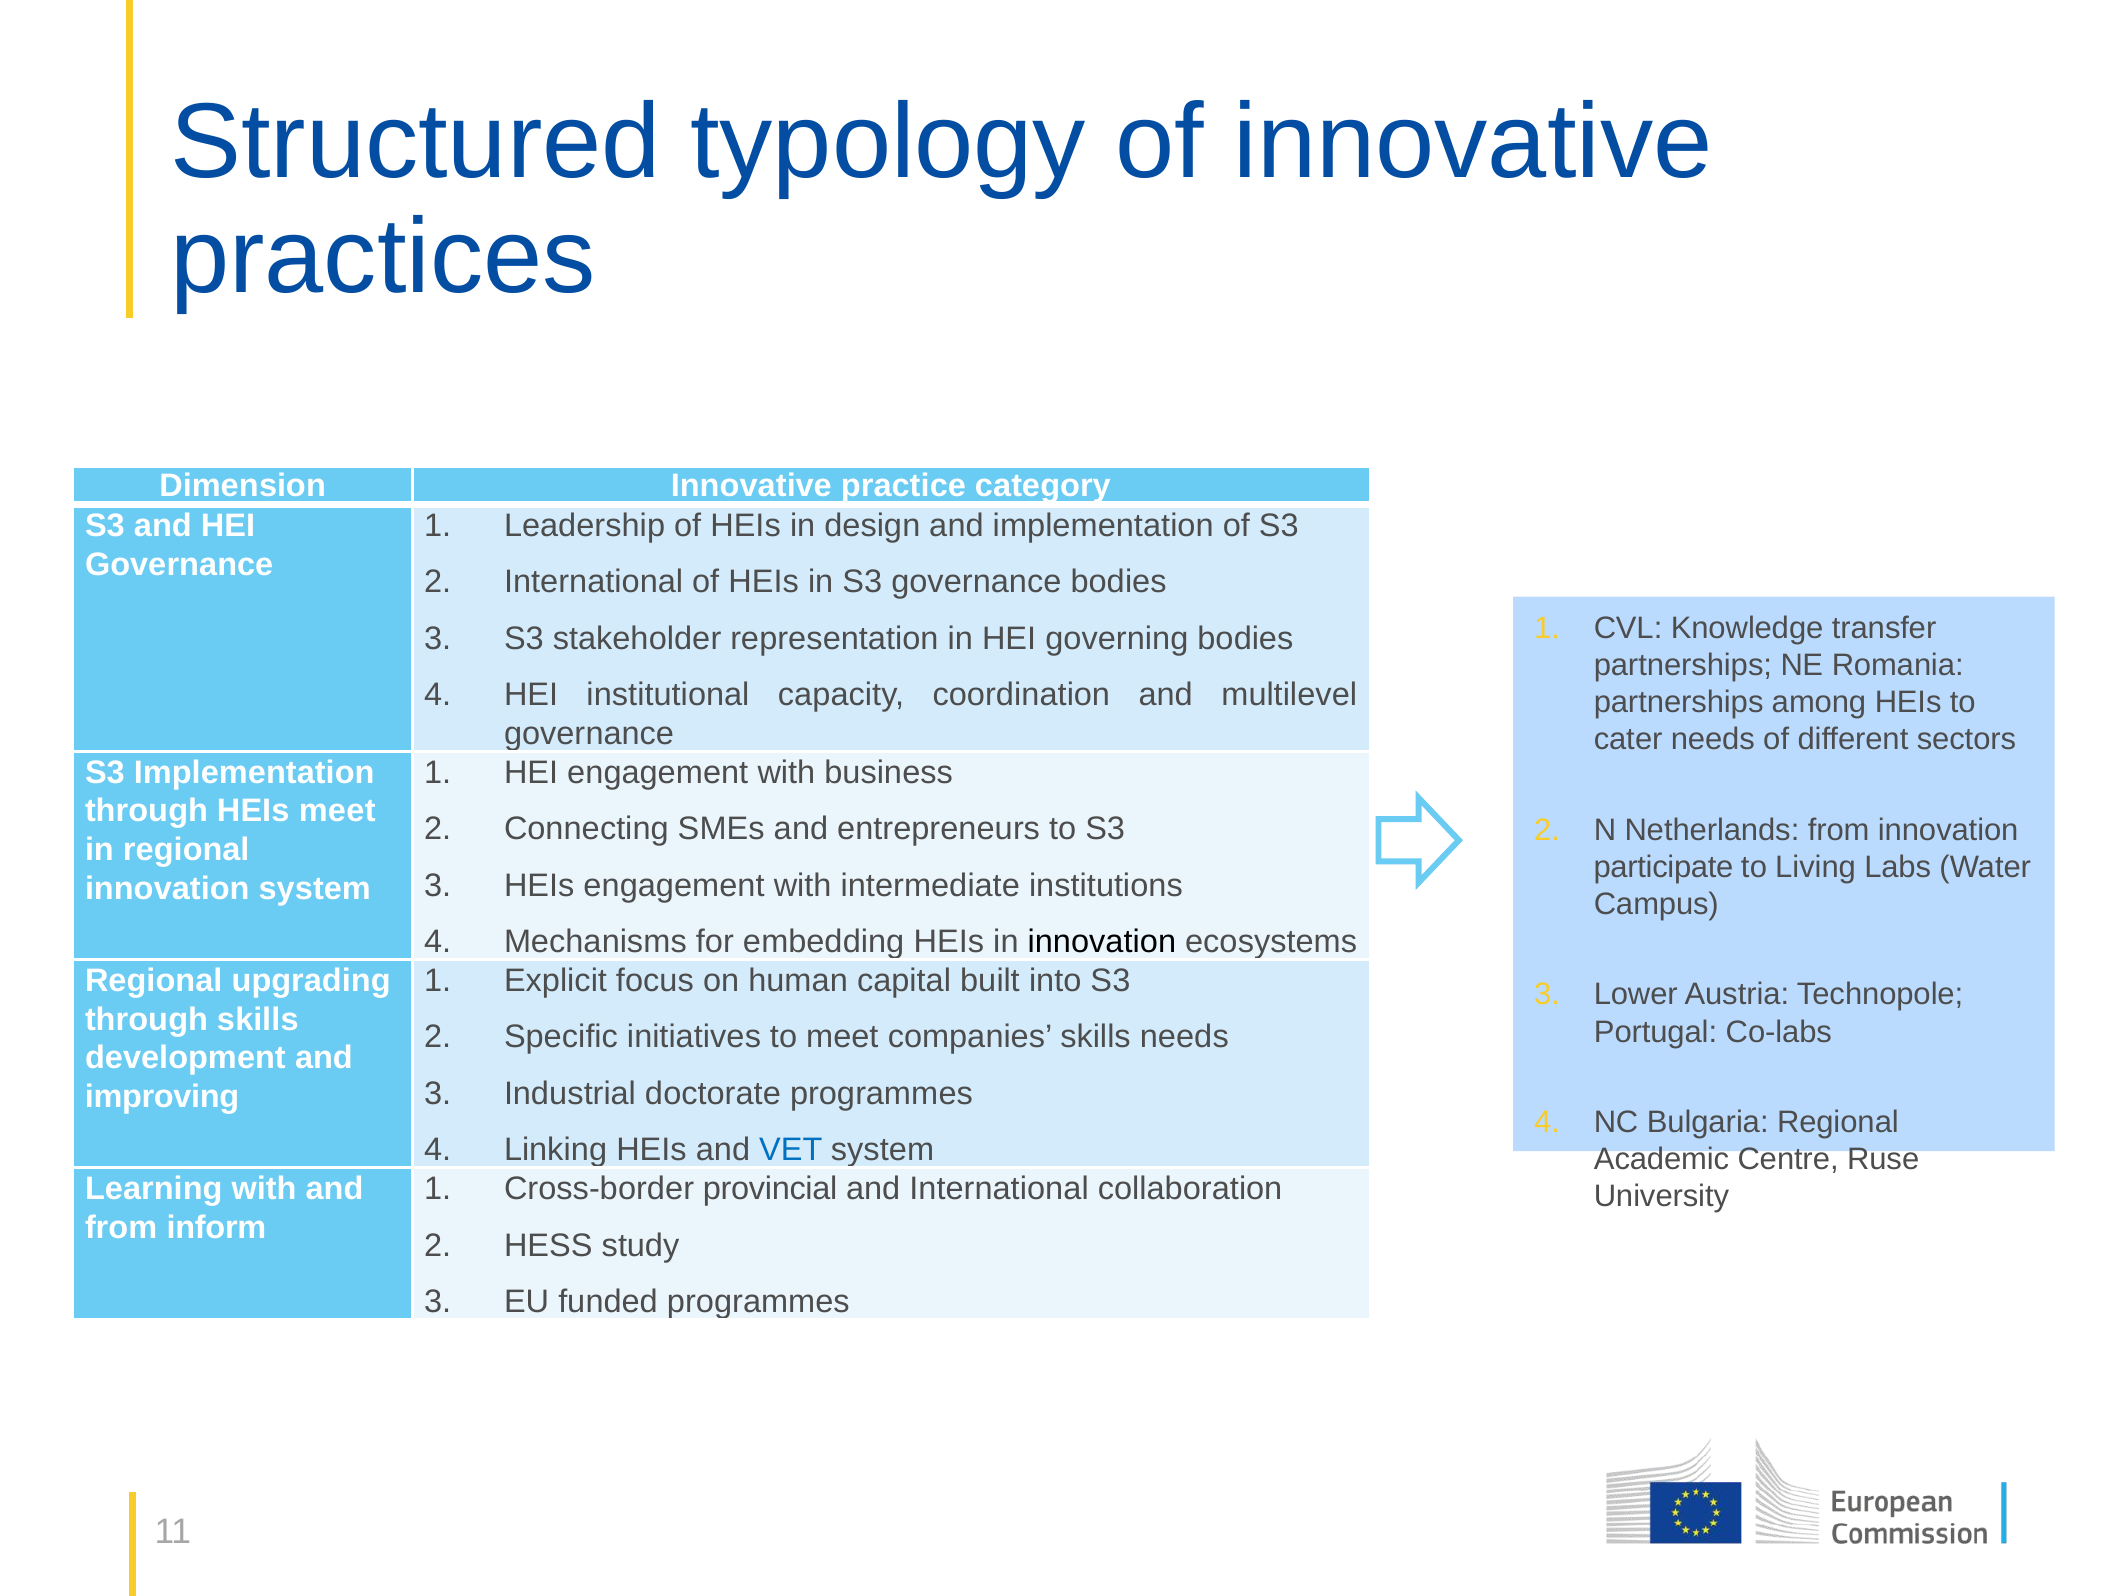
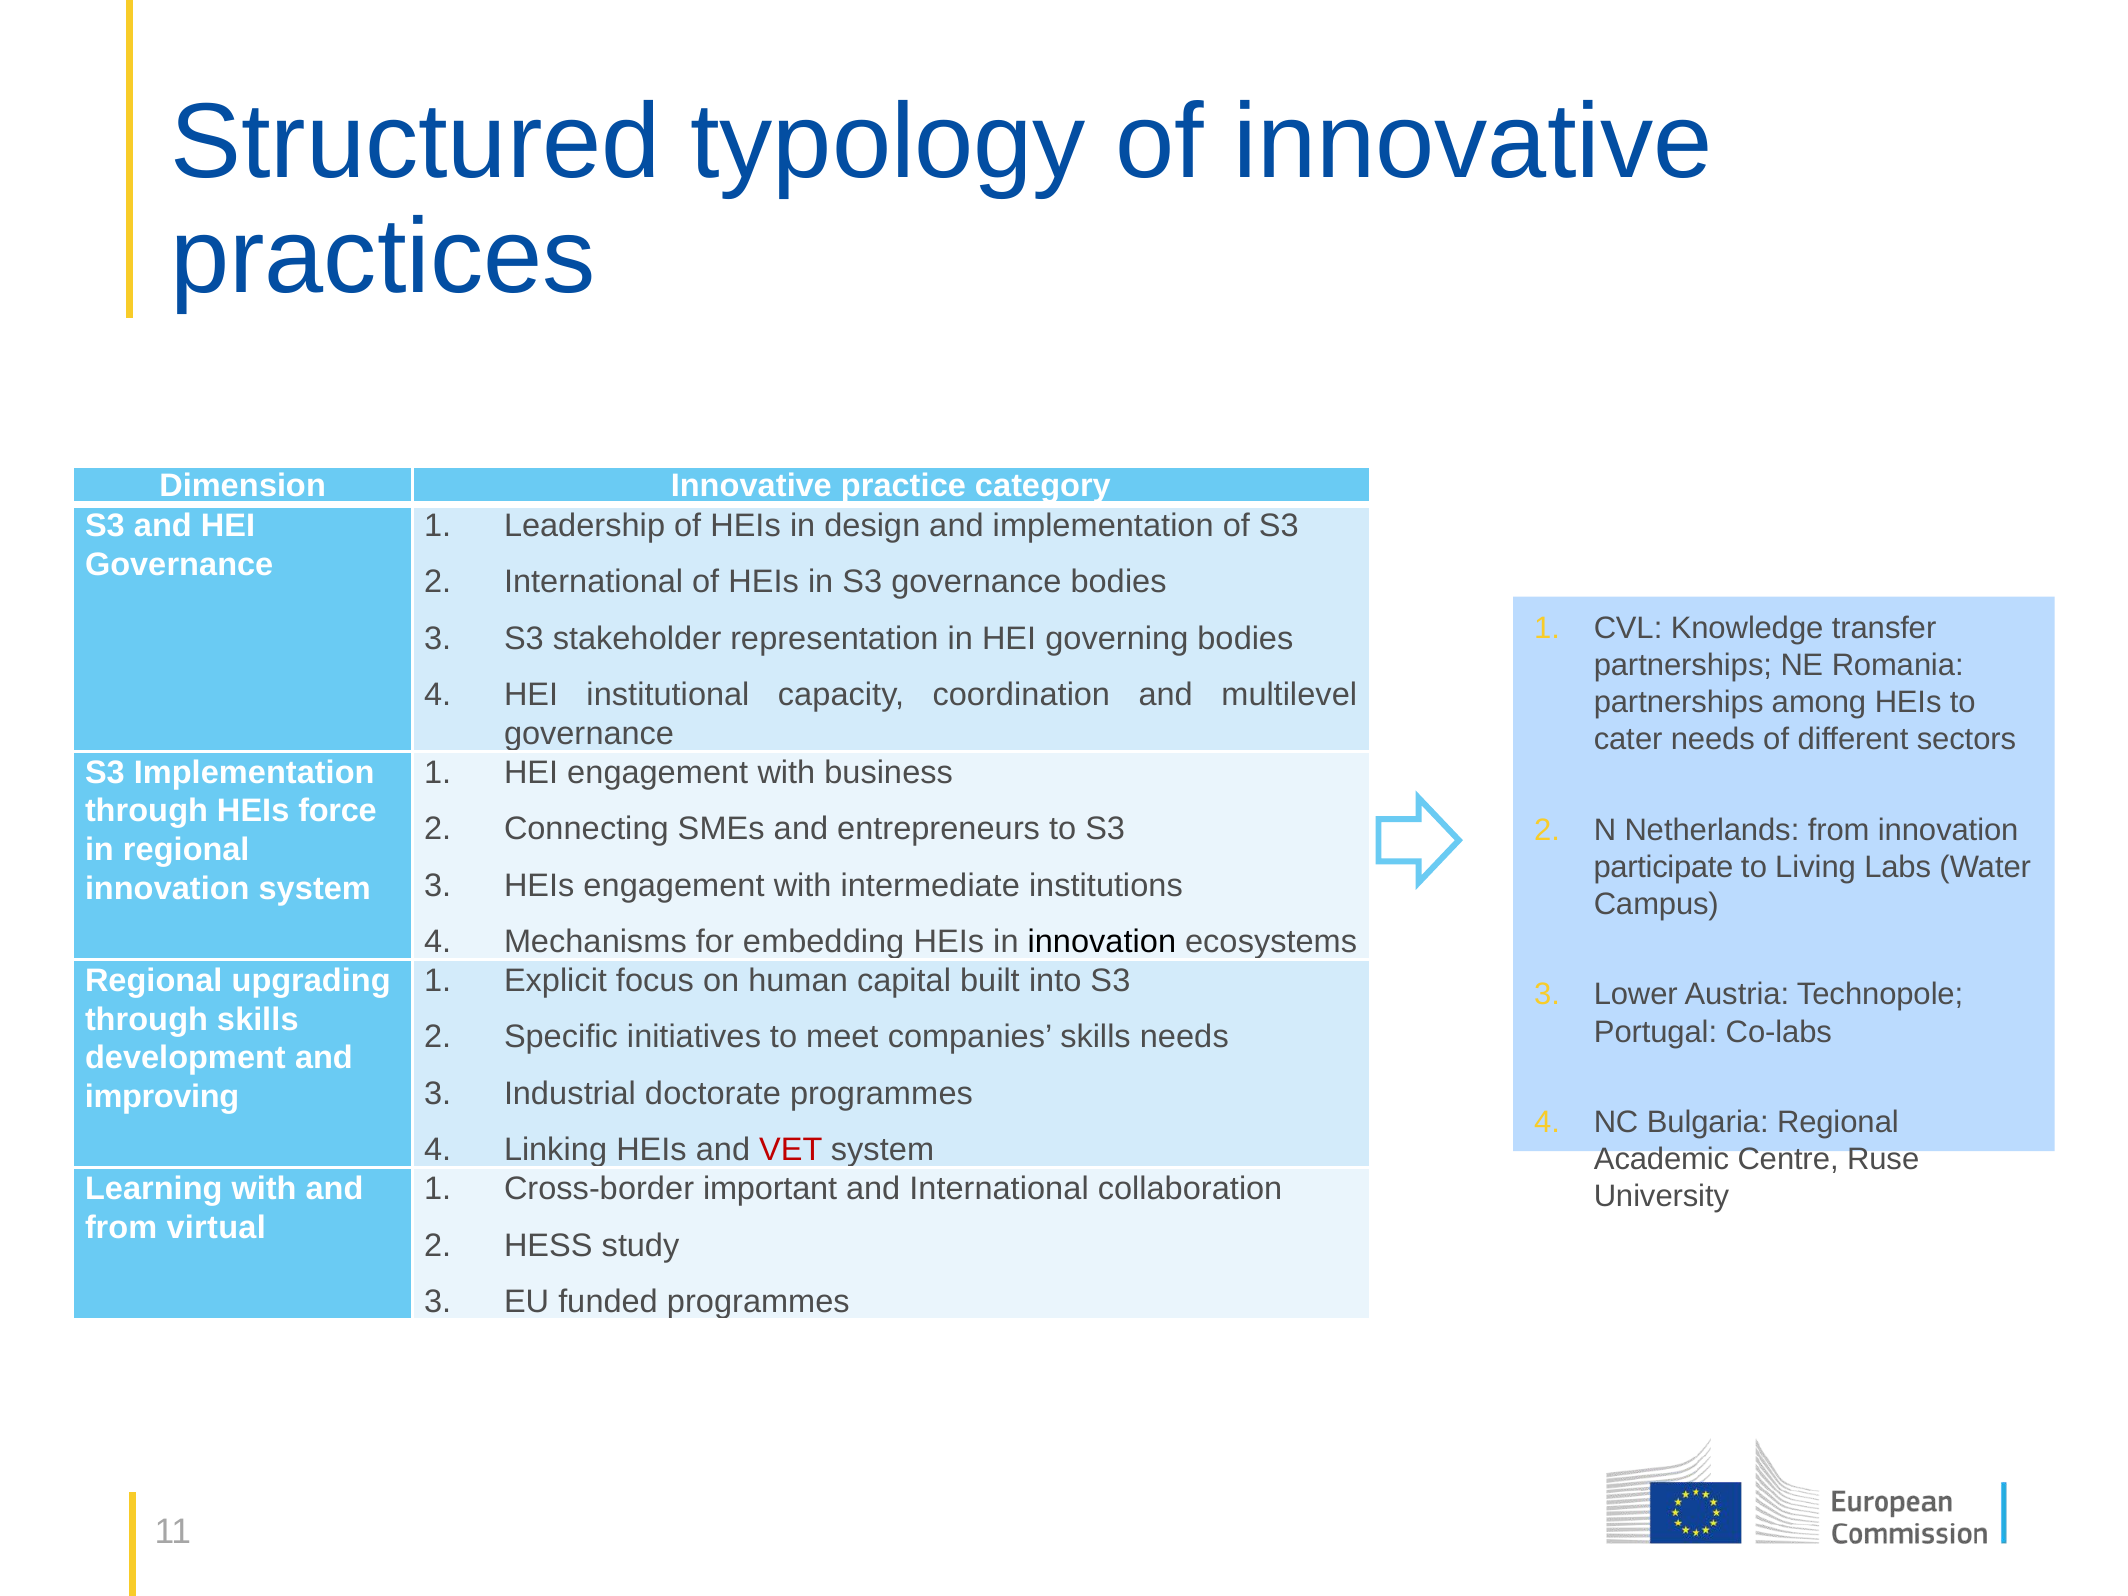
HEIs meet: meet -> force
VET colour: blue -> red
provincial: provincial -> important
inform: inform -> virtual
